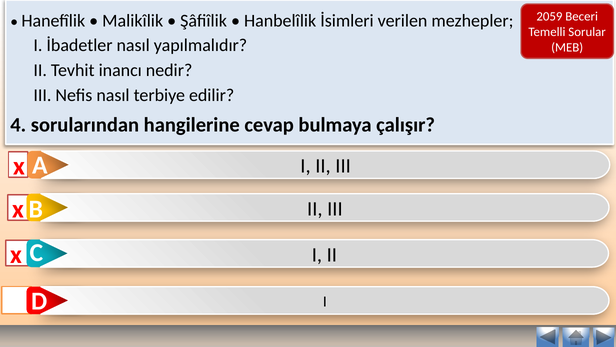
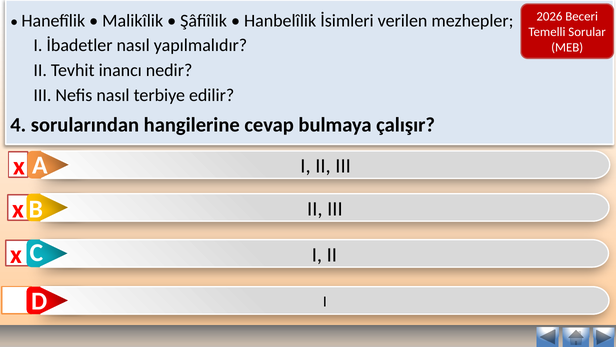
2059: 2059 -> 2026
